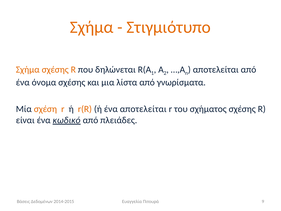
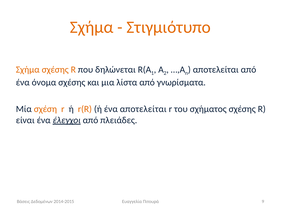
κωδικό: κωδικό -> έλεγχοι
